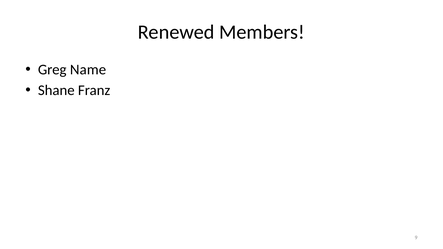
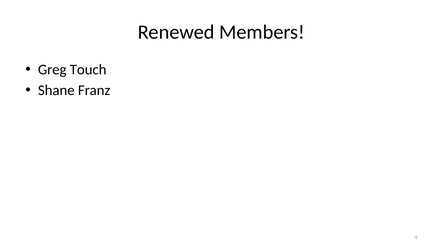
Name: Name -> Touch
